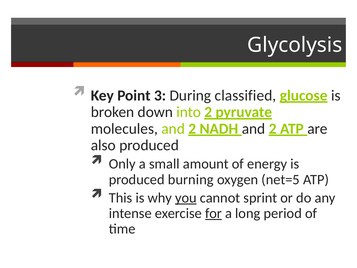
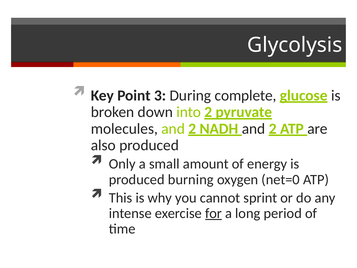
classified: classified -> complete
net=5: net=5 -> net=0
you underline: present -> none
